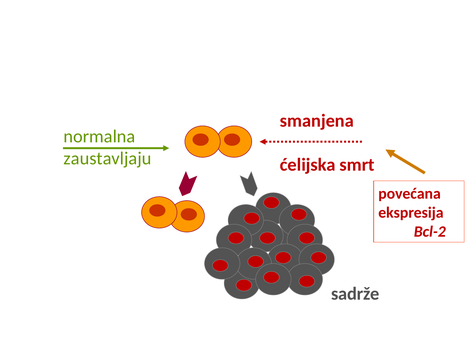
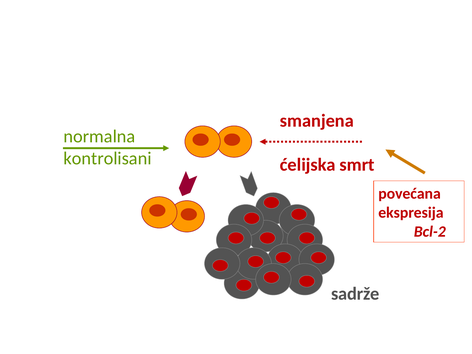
zaustavljaju: zaustavljaju -> kontrolisani
